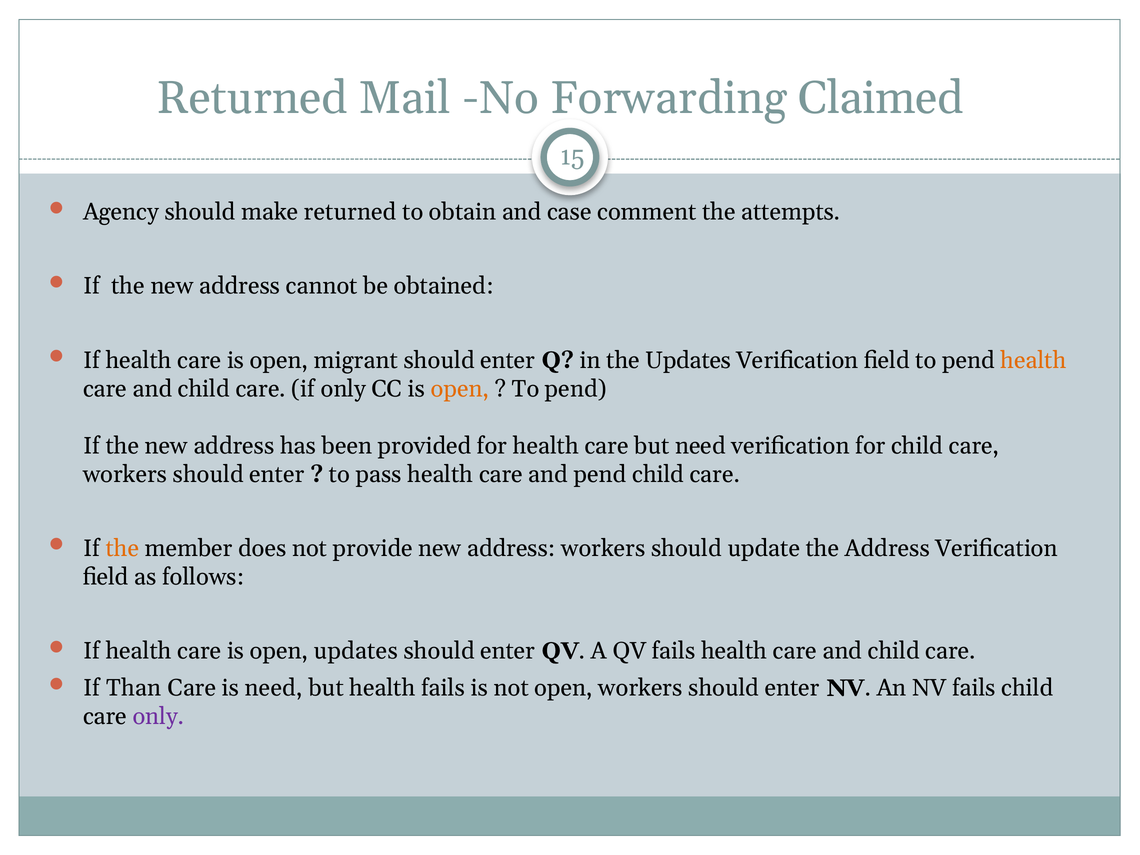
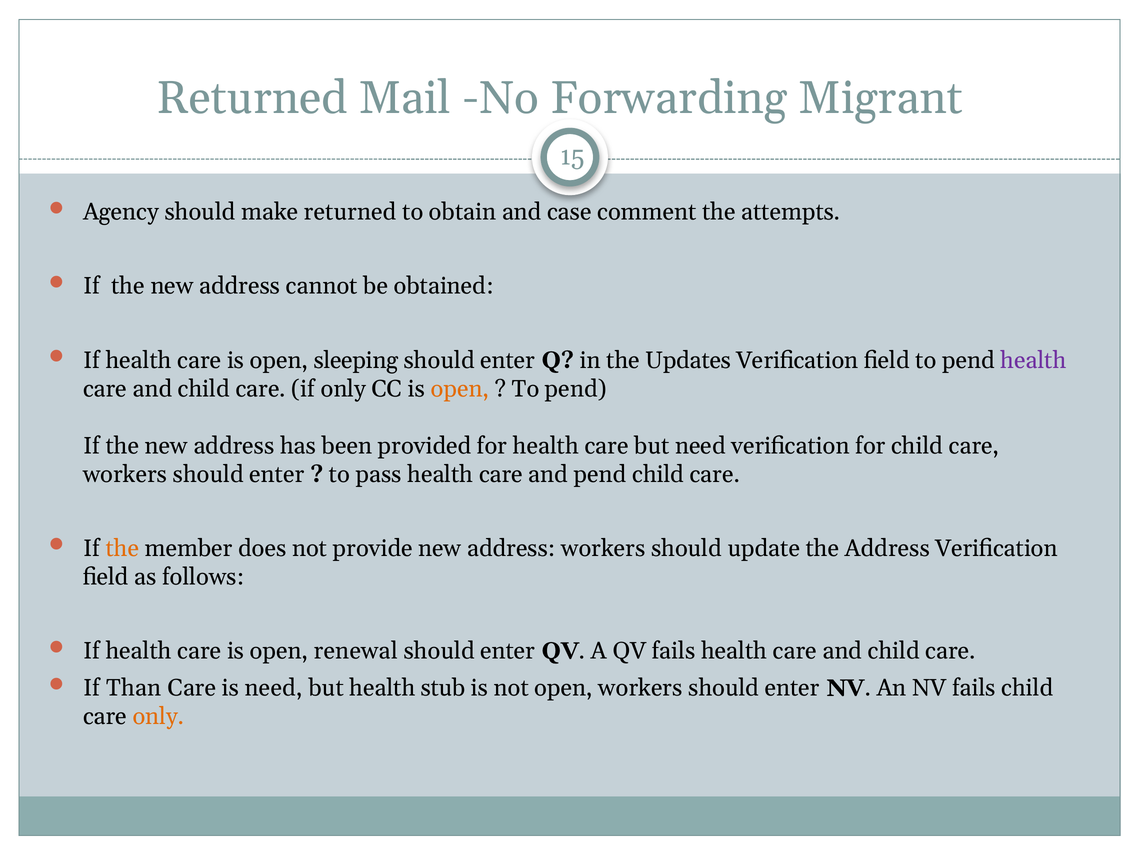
Claimed: Claimed -> Migrant
migrant: migrant -> sleeping
health at (1033, 360) colour: orange -> purple
open updates: updates -> renewal
health fails: fails -> stub
only at (158, 717) colour: purple -> orange
